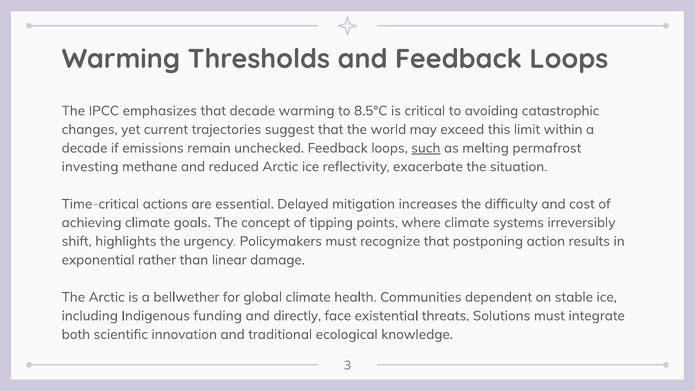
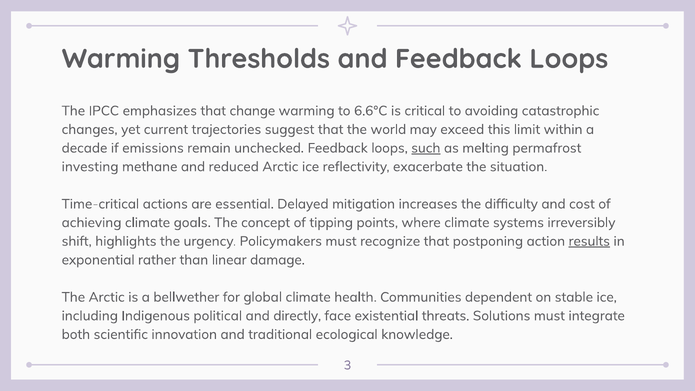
that decade: decade -> change
8.5°C: 8.5°C -> 6.6°C
results underline: none -> present
funding: funding -> political
